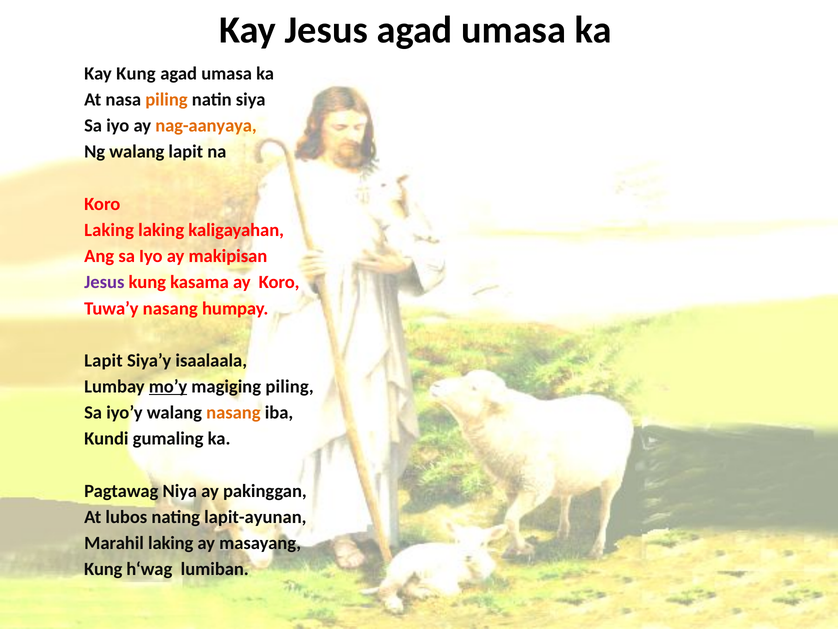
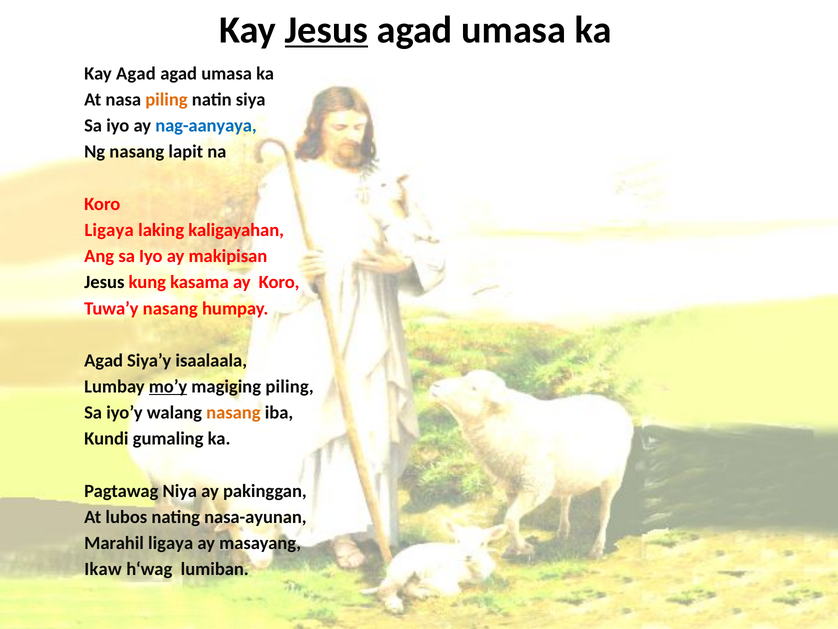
Jesus at (326, 30) underline: none -> present
Kay Kung: Kung -> Agad
nag-aanyaya colour: orange -> blue
Ng walang: walang -> nasang
Laking at (109, 230): Laking -> Ligaya
Jesus at (104, 282) colour: purple -> black
Lapit at (103, 360): Lapit -> Agad
lapit-ayunan: lapit-ayunan -> nasa-ayunan
Marahil laking: laking -> ligaya
Kung at (103, 569): Kung -> Ikaw
